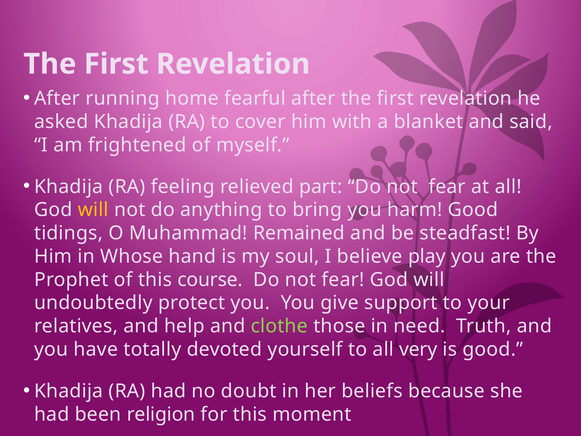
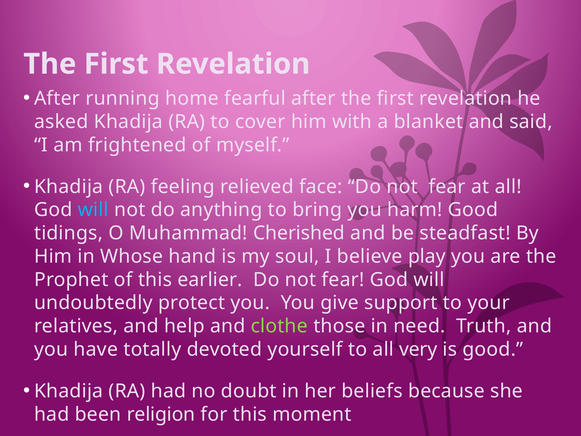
part: part -> face
will at (93, 210) colour: yellow -> light blue
Remained: Remained -> Cherished
course: course -> earlier
